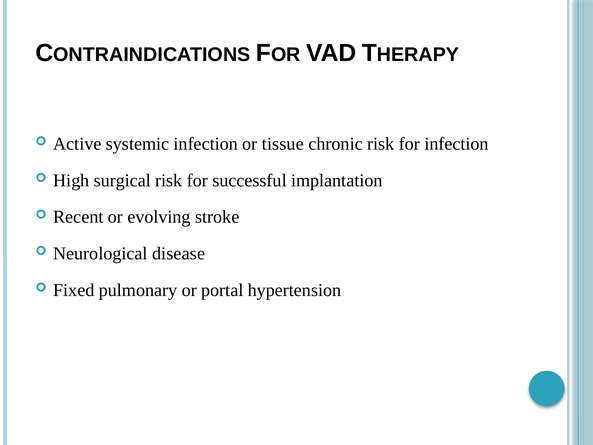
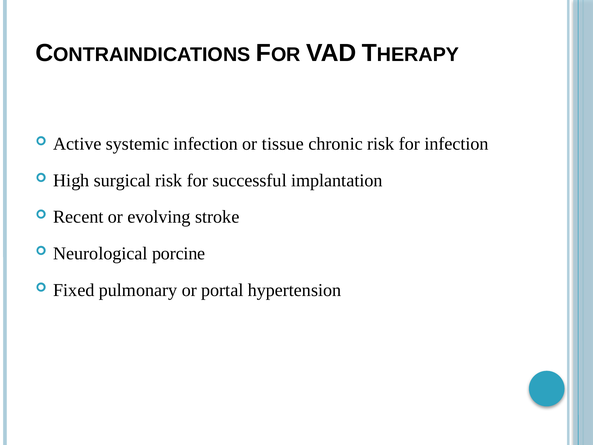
disease: disease -> porcine
